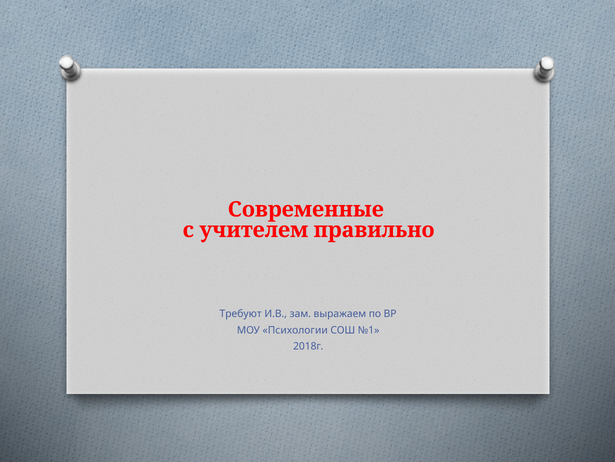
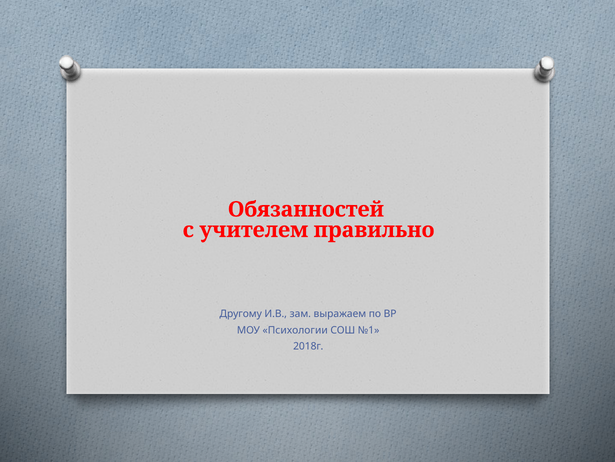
Современные: Современные -> Обязанностей
Требуют: Требуют -> Другому
